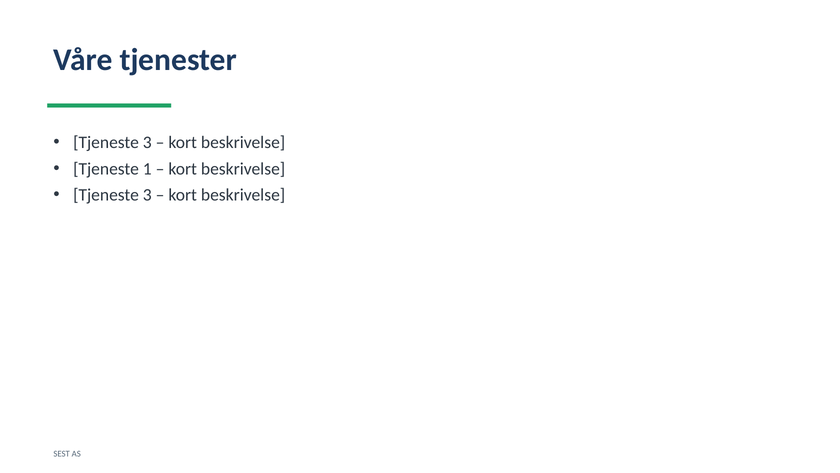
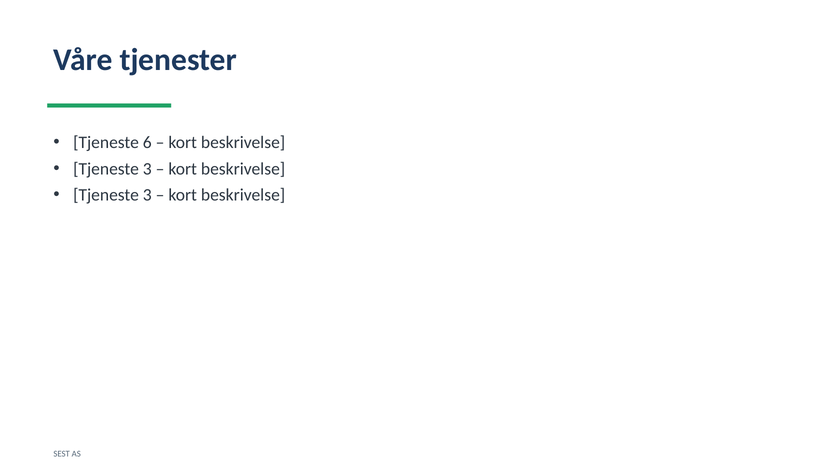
3 at (147, 142): 3 -> 6
1 at (147, 169): 1 -> 3
